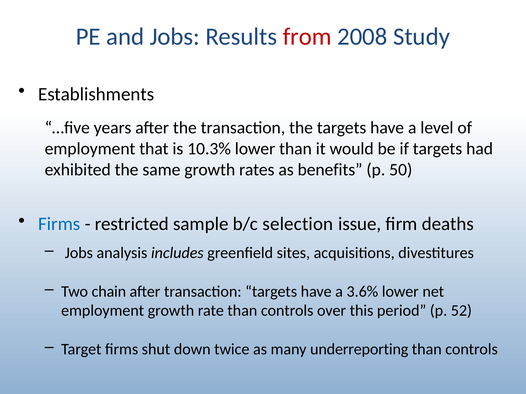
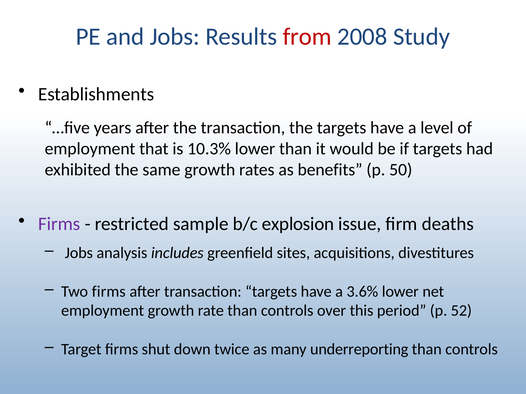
Firms at (59, 224) colour: blue -> purple
selection: selection -> explosion
Two chain: chain -> firms
